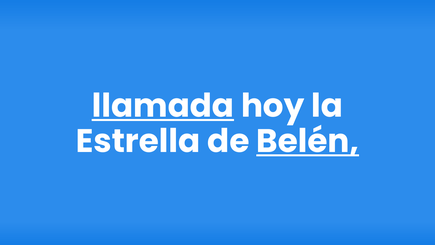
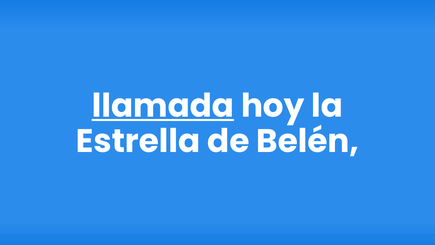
Belén underline: present -> none
